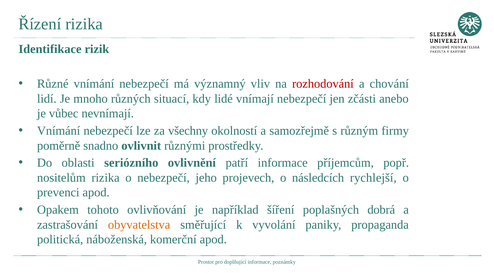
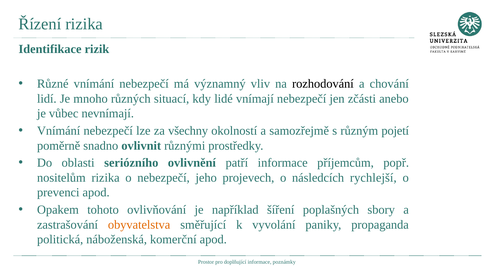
rozhodování colour: red -> black
firmy: firmy -> pojetí
dobrá: dobrá -> sbory
